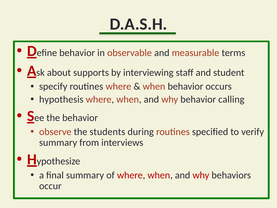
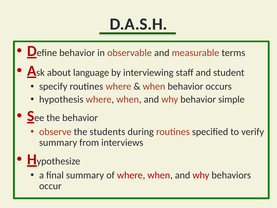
supports: supports -> language
calling: calling -> simple
